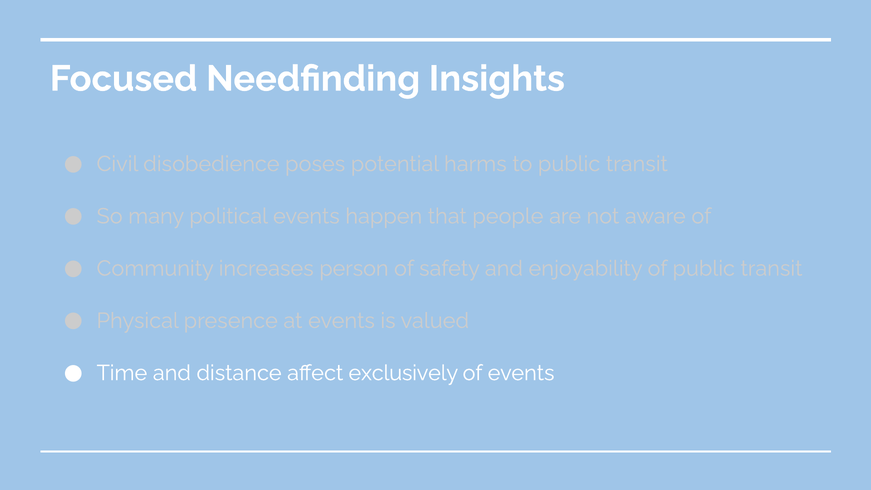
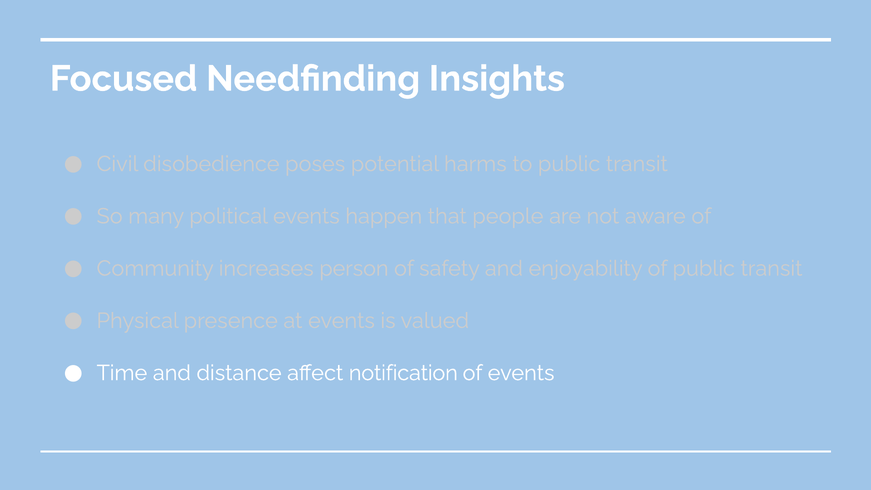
exclusively: exclusively -> notification
